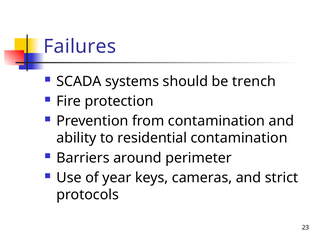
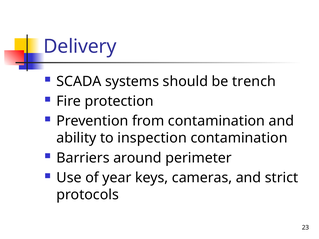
Failures: Failures -> Delivery
residential: residential -> inspection
